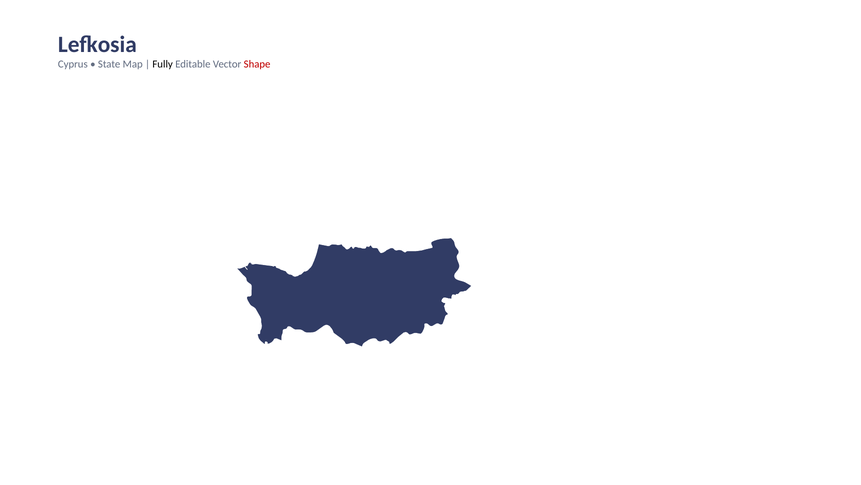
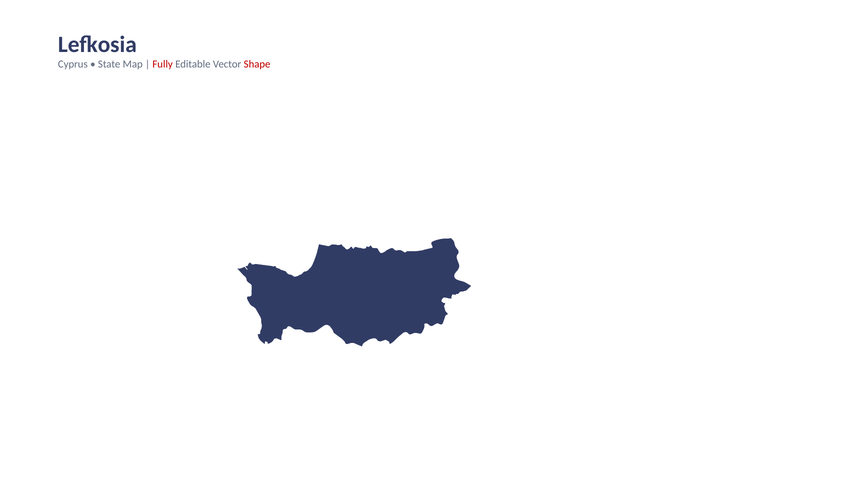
Fully colour: black -> red
